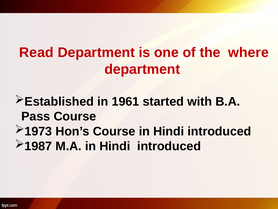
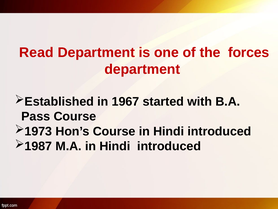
where: where -> forces
1961: 1961 -> 1967
